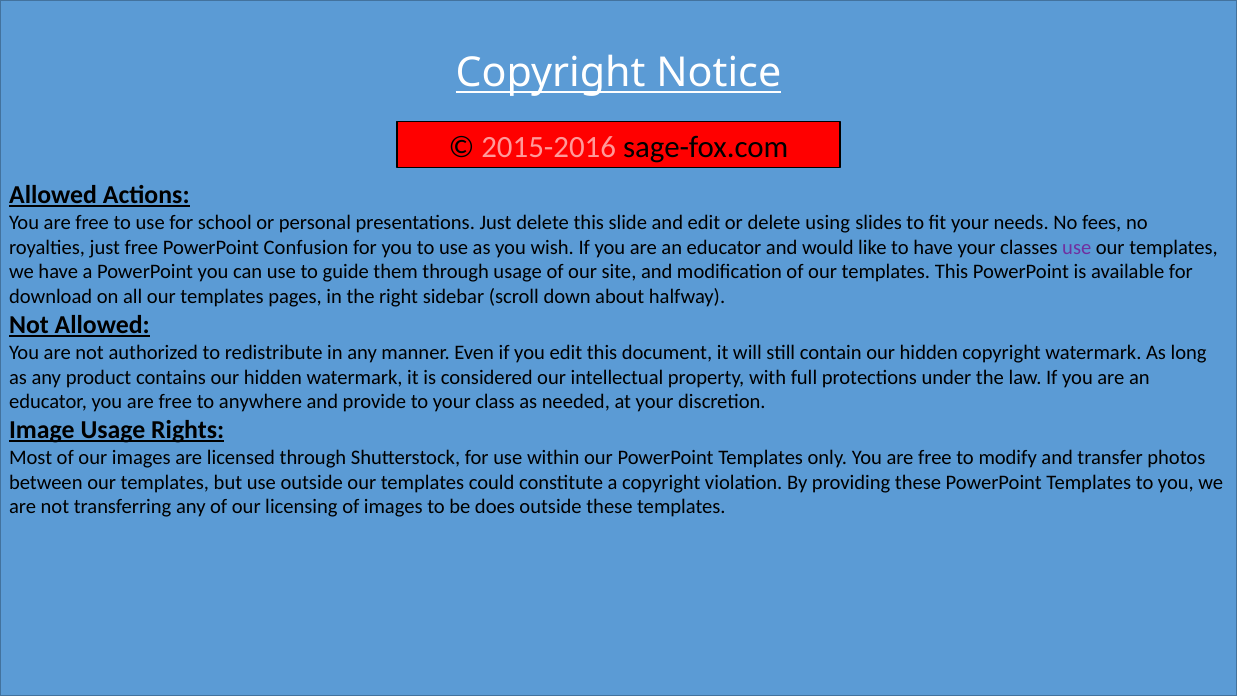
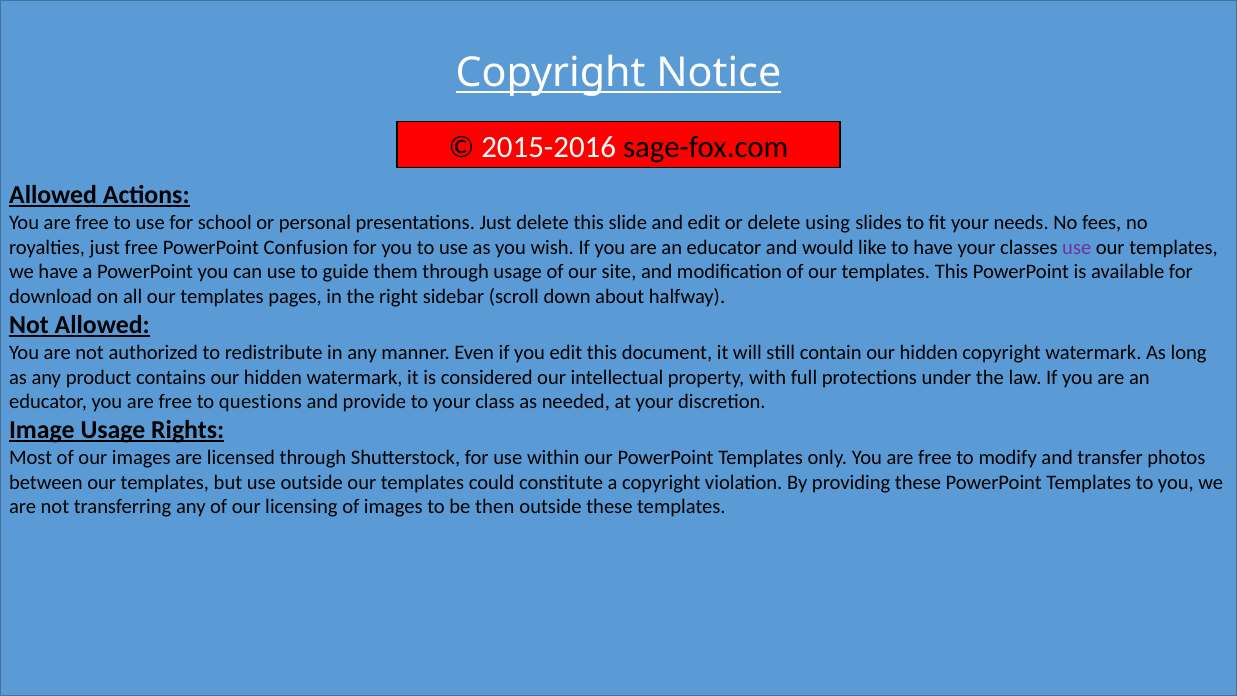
2015-2016 colour: pink -> white
anywhere: anywhere -> questions
does: does -> then
